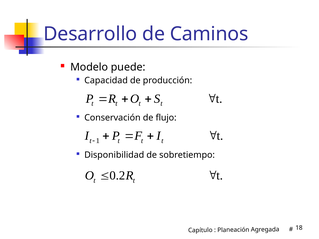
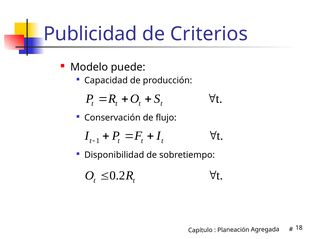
Desarrollo: Desarrollo -> Publicidad
Caminos: Caminos -> Criterios
